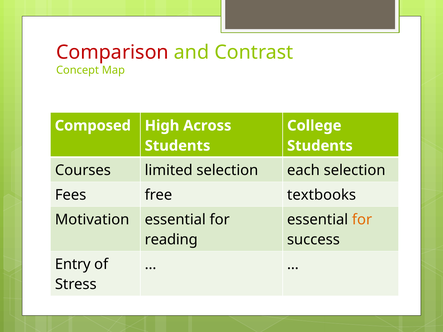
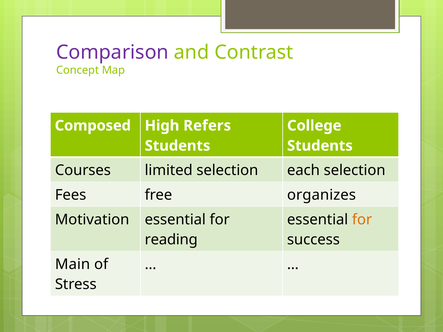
Comparison colour: red -> purple
Across: Across -> Refers
textbooks: textbooks -> organizes
Entry: Entry -> Main
